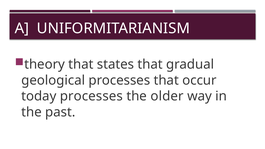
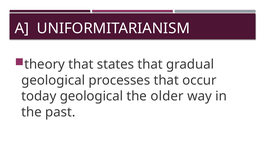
today processes: processes -> geological
